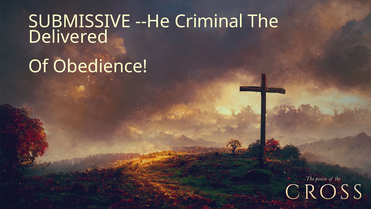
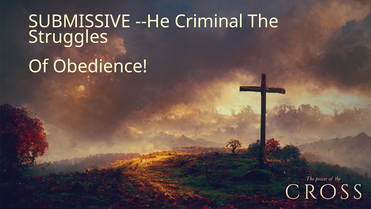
Delivered: Delivered -> Struggles
